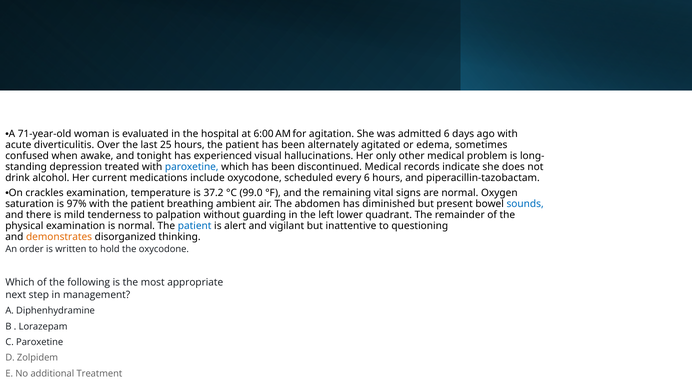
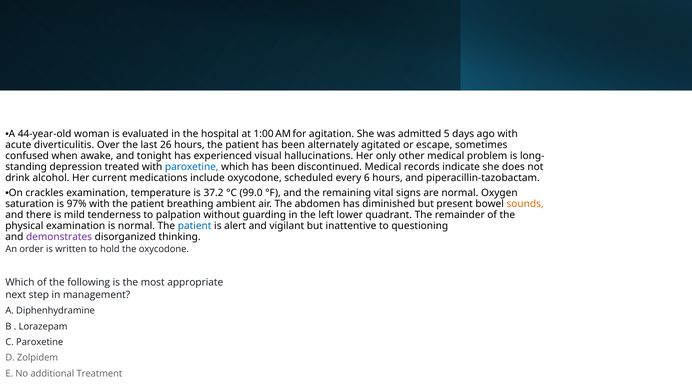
71-year-old: 71-year-old -> 44-year-old
6:00: 6:00 -> 1:00
admitted 6: 6 -> 5
25: 25 -> 26
edema: edema -> escape
sounds colour: blue -> orange
demonstrates colour: orange -> purple
